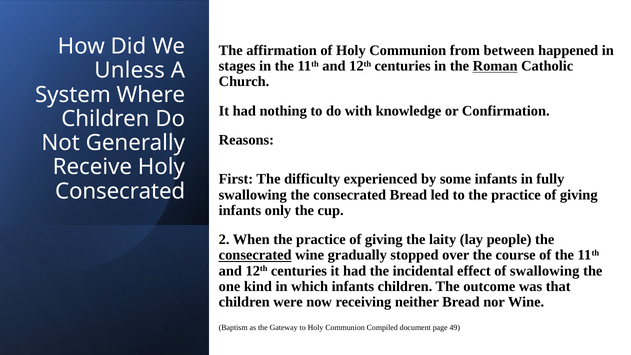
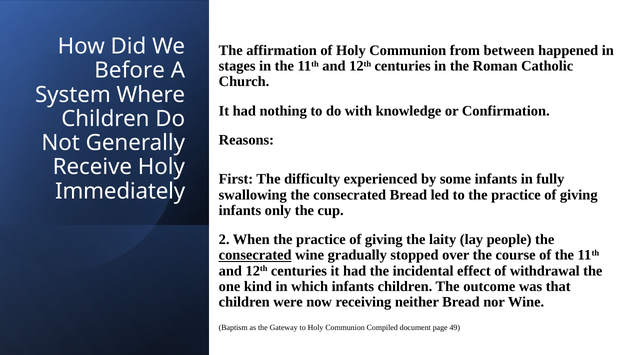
Roman underline: present -> none
Unless: Unless -> Before
Consecrated at (120, 191): Consecrated -> Immediately
of swallowing: swallowing -> withdrawal
